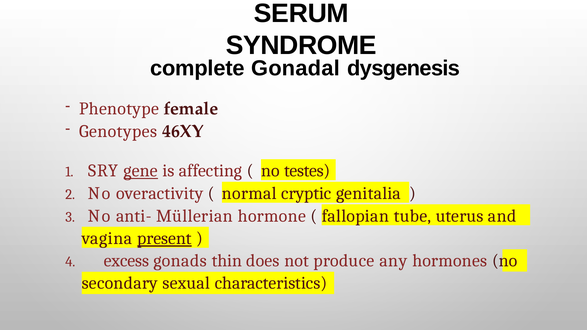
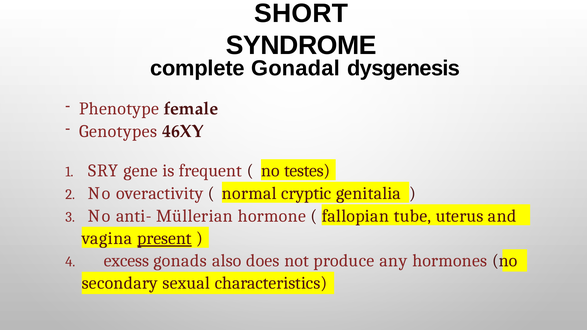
SERUM: SERUM -> SHORT
gene underline: present -> none
affecting: affecting -> frequent
thin: thin -> also
